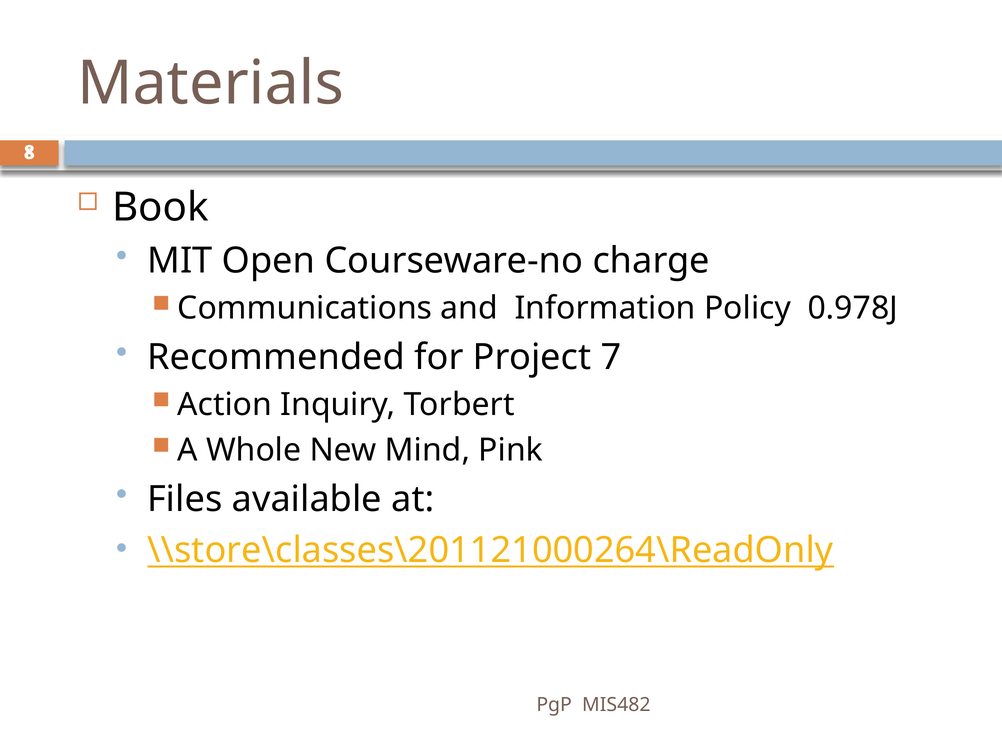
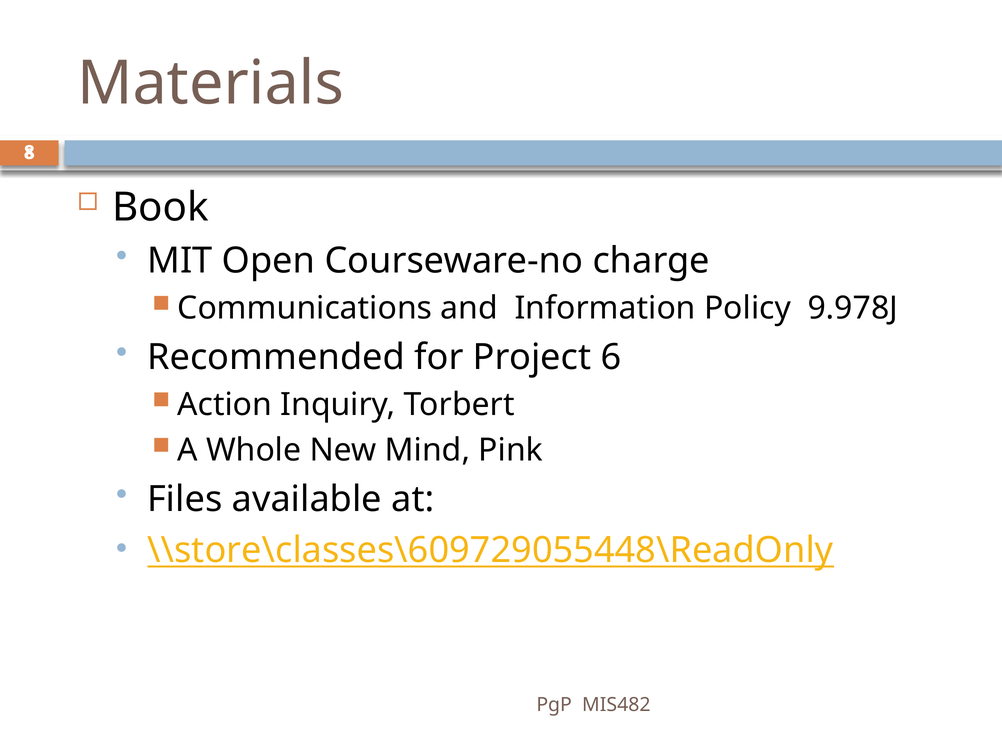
0.978J: 0.978J -> 9.978J
7: 7 -> 6
\\store\classes\201121000264\ReadOnly: \\store\classes\201121000264\ReadOnly -> \\store\classes\609729055448\ReadOnly
